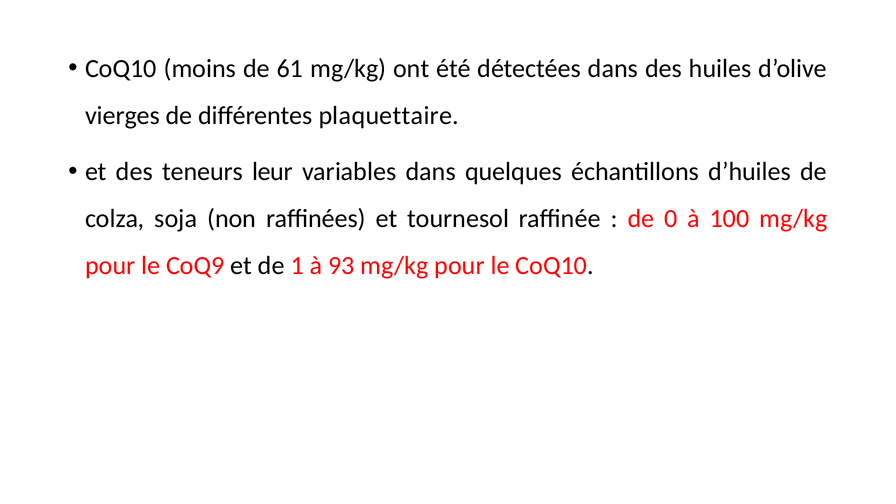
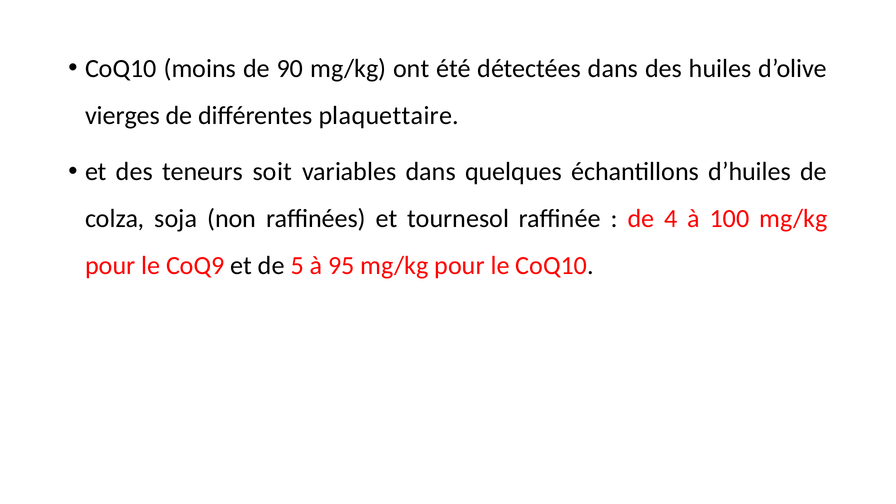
61: 61 -> 90
leur: leur -> soit
0: 0 -> 4
1: 1 -> 5
93: 93 -> 95
